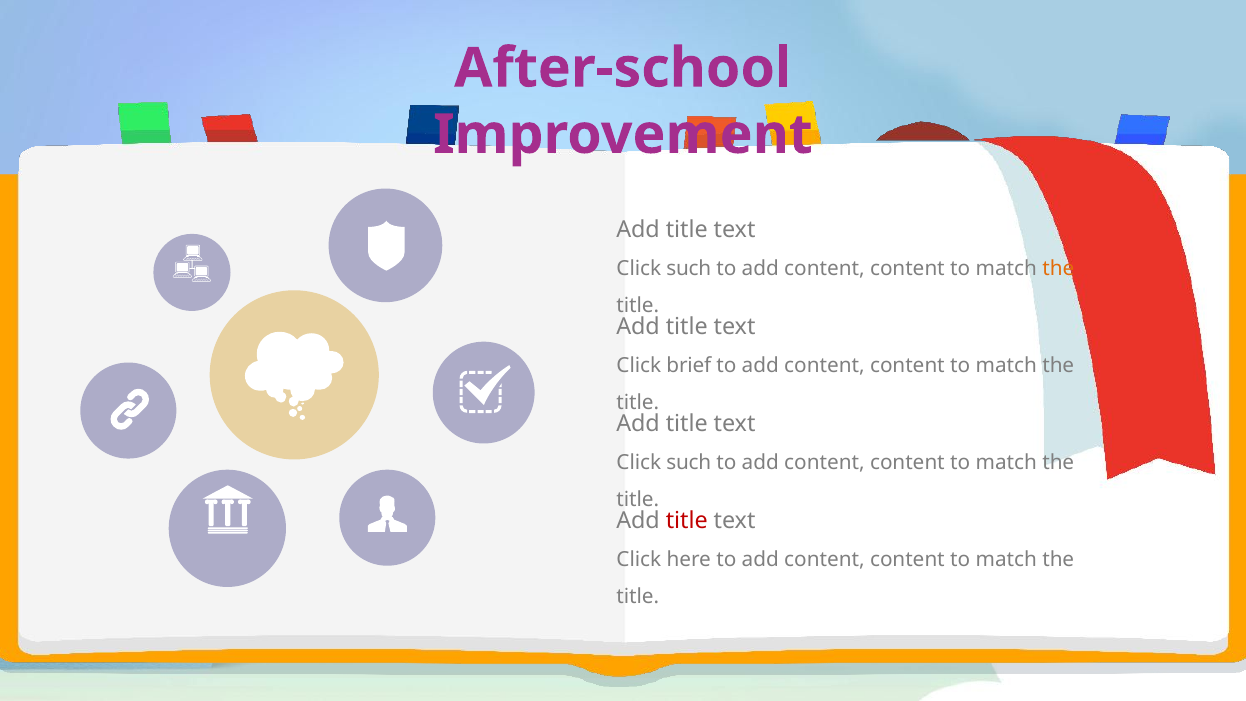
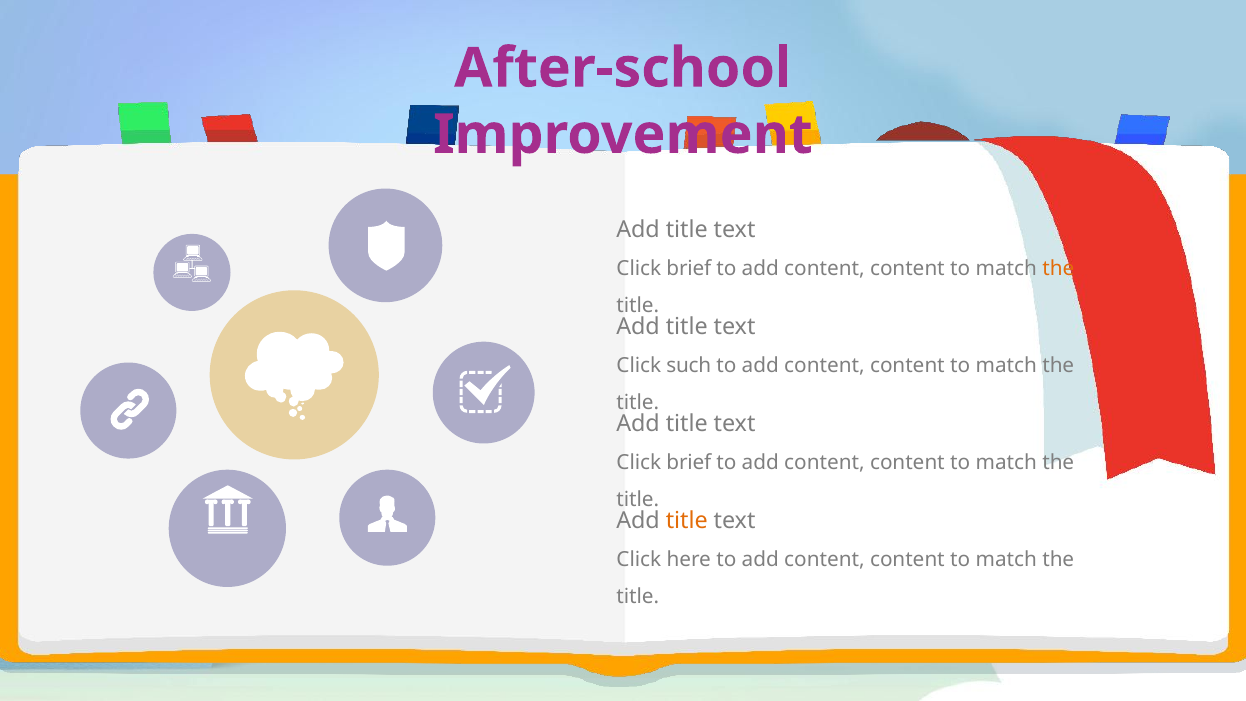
such at (689, 269): such -> brief
brief: brief -> such
such at (689, 463): such -> brief
title at (687, 521) colour: red -> orange
